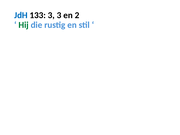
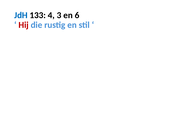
133 3: 3 -> 4
2: 2 -> 6
Hij colour: green -> red
